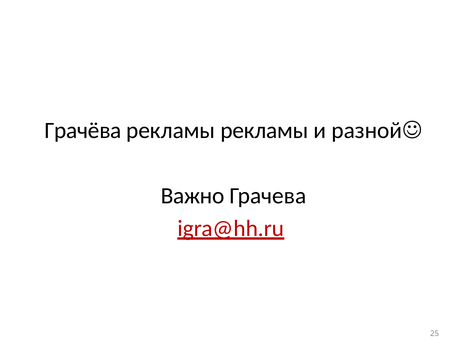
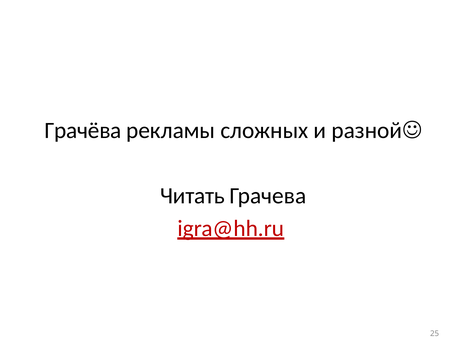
рекламы рекламы: рекламы -> сложных
Важно: Важно -> Читать
